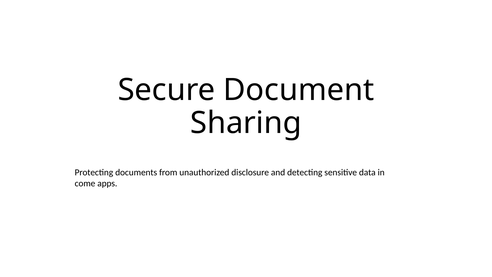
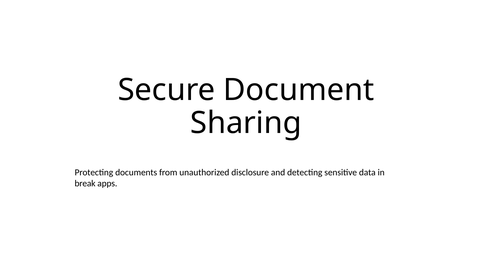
come: come -> break
